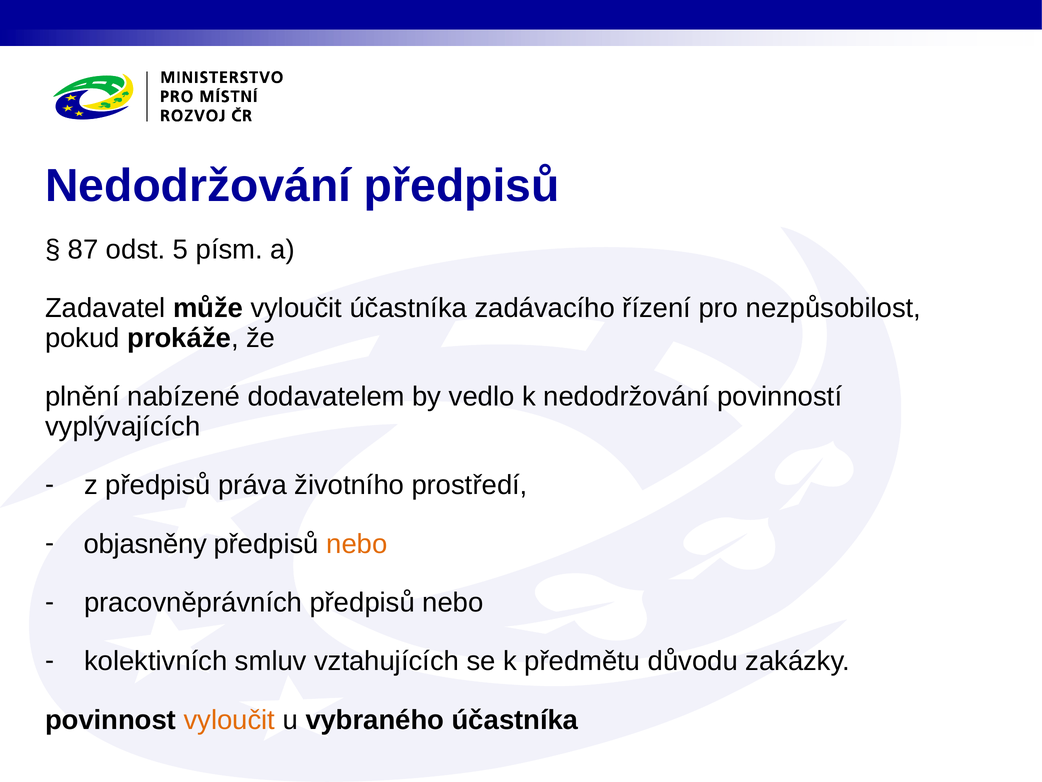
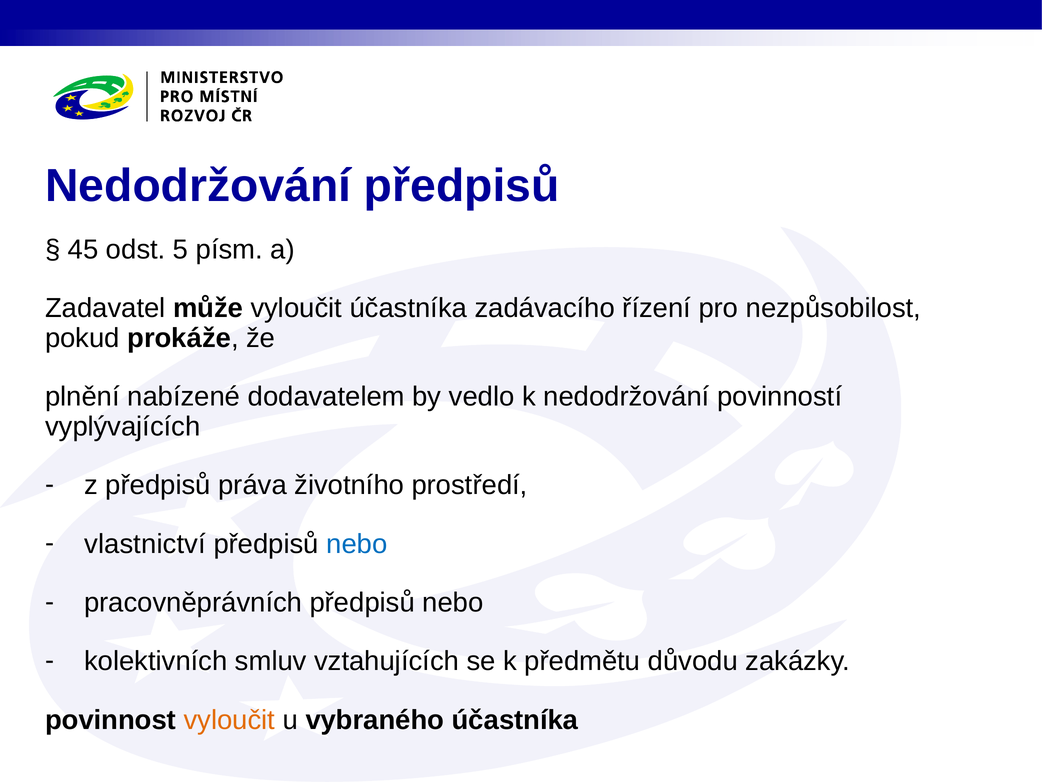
87: 87 -> 45
objasněny: objasněny -> vlastnictví
nebo at (357, 544) colour: orange -> blue
